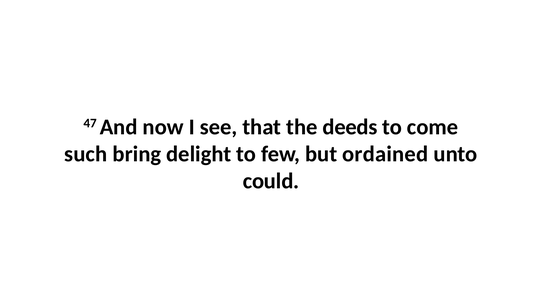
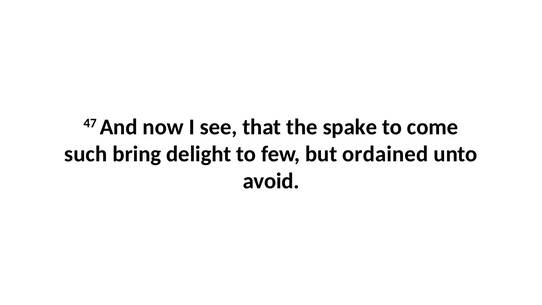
deeds: deeds -> spake
could: could -> avoid
